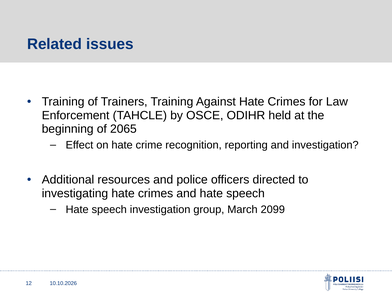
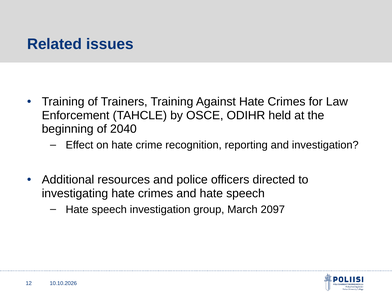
2065: 2065 -> 2040
2099: 2099 -> 2097
